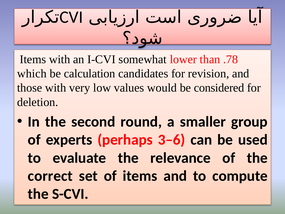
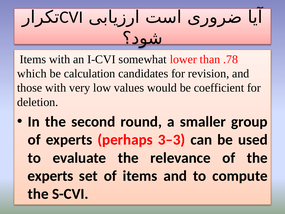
considered: considered -> coefficient
3–6: 3–6 -> 3–3
correct at (50, 176): correct -> experts
